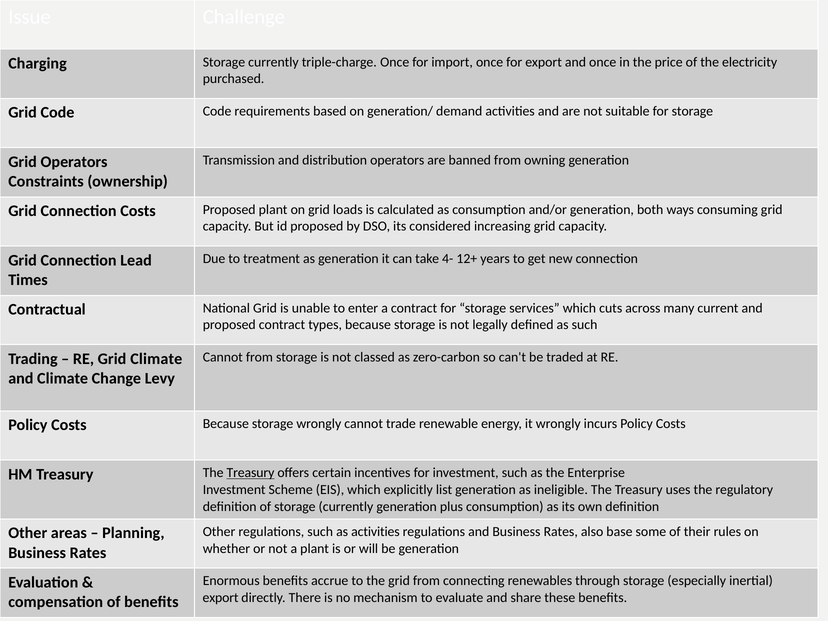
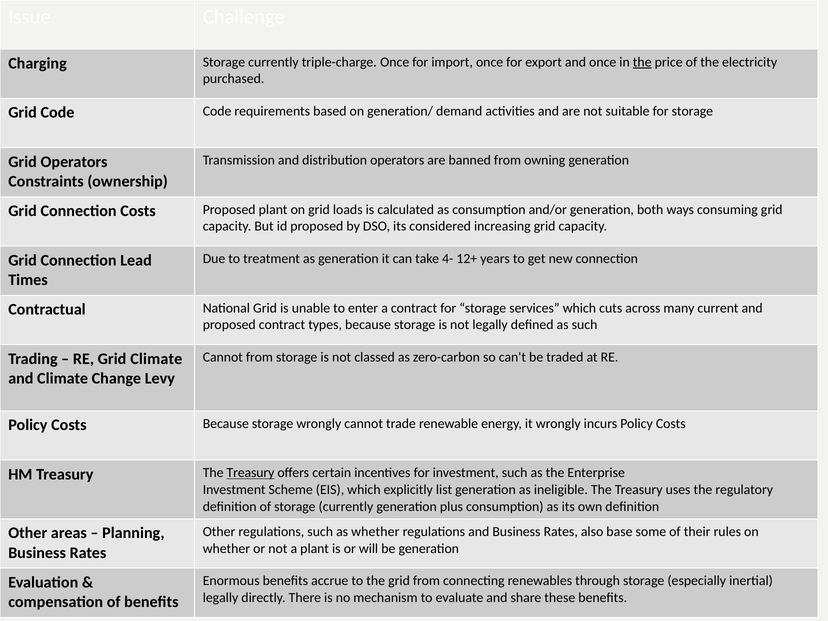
the at (642, 62) underline: none -> present
as activities: activities -> whether
export at (221, 598): export -> legally
